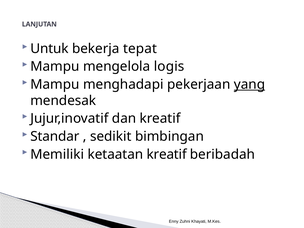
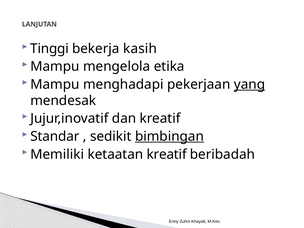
Untuk: Untuk -> Tinggi
tepat: tepat -> kasih
logis: logis -> etika
bimbingan underline: none -> present
